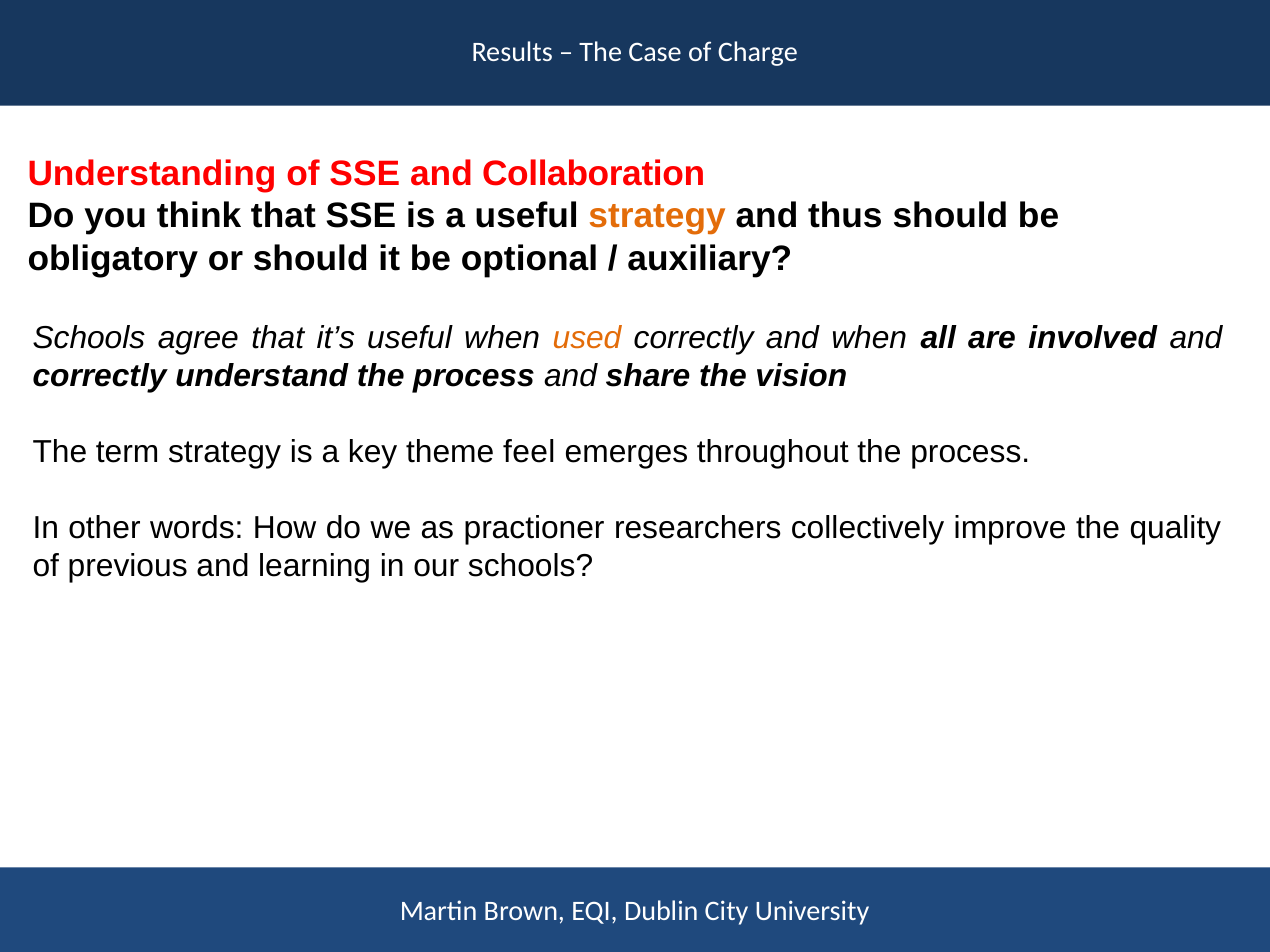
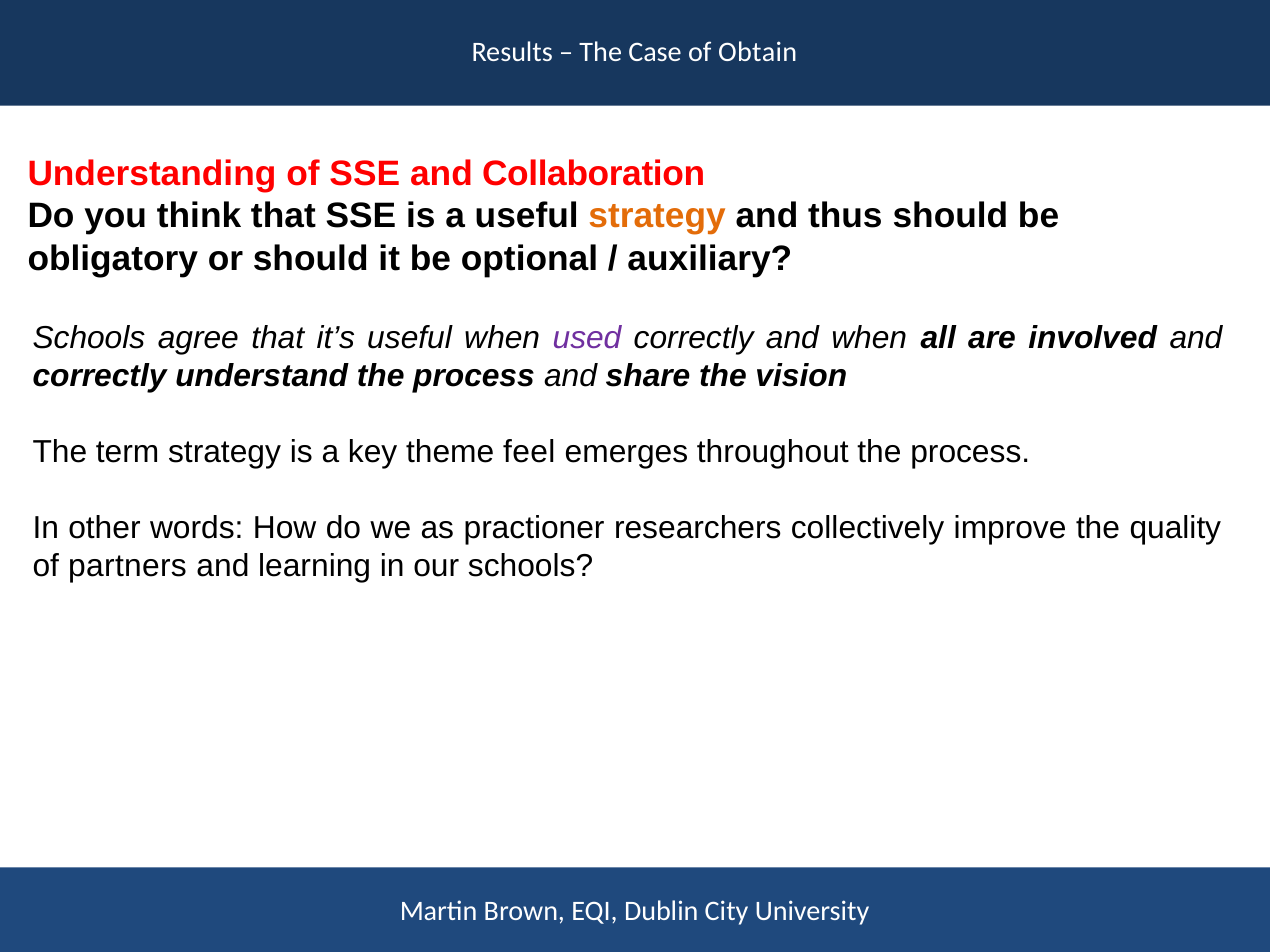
Charge: Charge -> Obtain
used colour: orange -> purple
previous: previous -> partners
